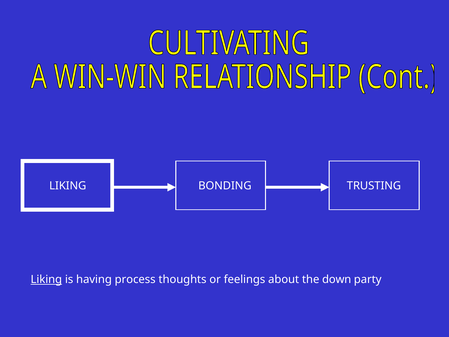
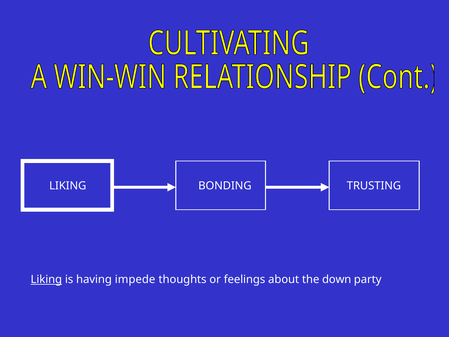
process: process -> impede
